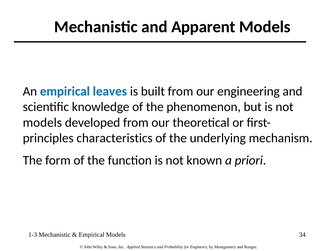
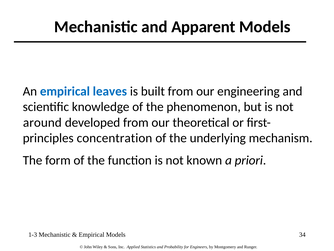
models at (42, 122): models -> around
characteristics: characteristics -> concentration
